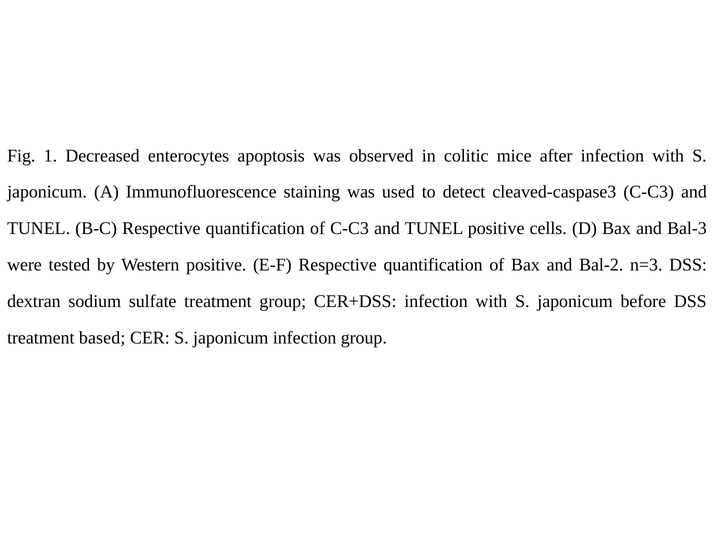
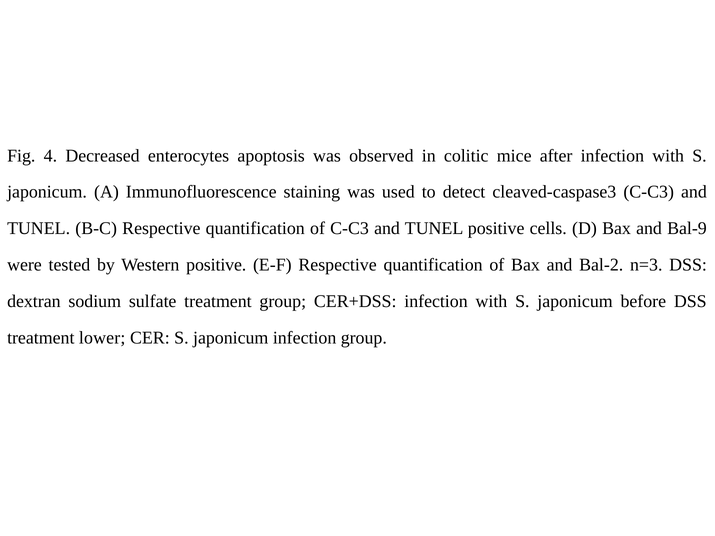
1: 1 -> 4
Bal-3: Bal-3 -> Bal-9
based: based -> lower
